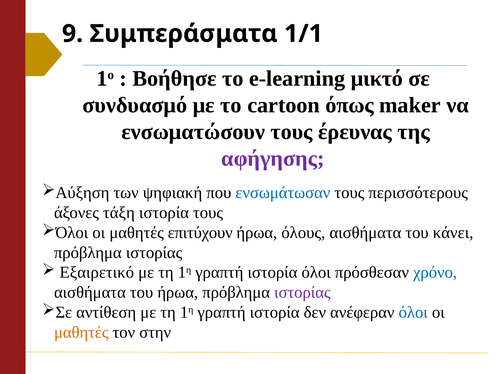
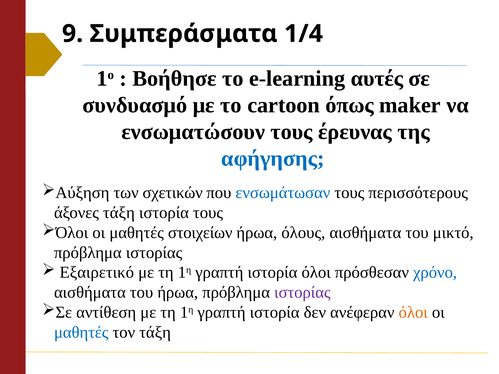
1/1: 1/1 -> 1/4
μικτό: μικτό -> αυτές
αφήγησης colour: purple -> blue
ψηφιακή: ψηφιακή -> σχετικών
επιτύχουν: επιτύχουν -> στοιχείων
κάνει: κάνει -> μικτό
όλοι at (413, 313) colour: blue -> orange
μαθητές at (81, 333) colour: orange -> blue
τον στην: στην -> τάξη
